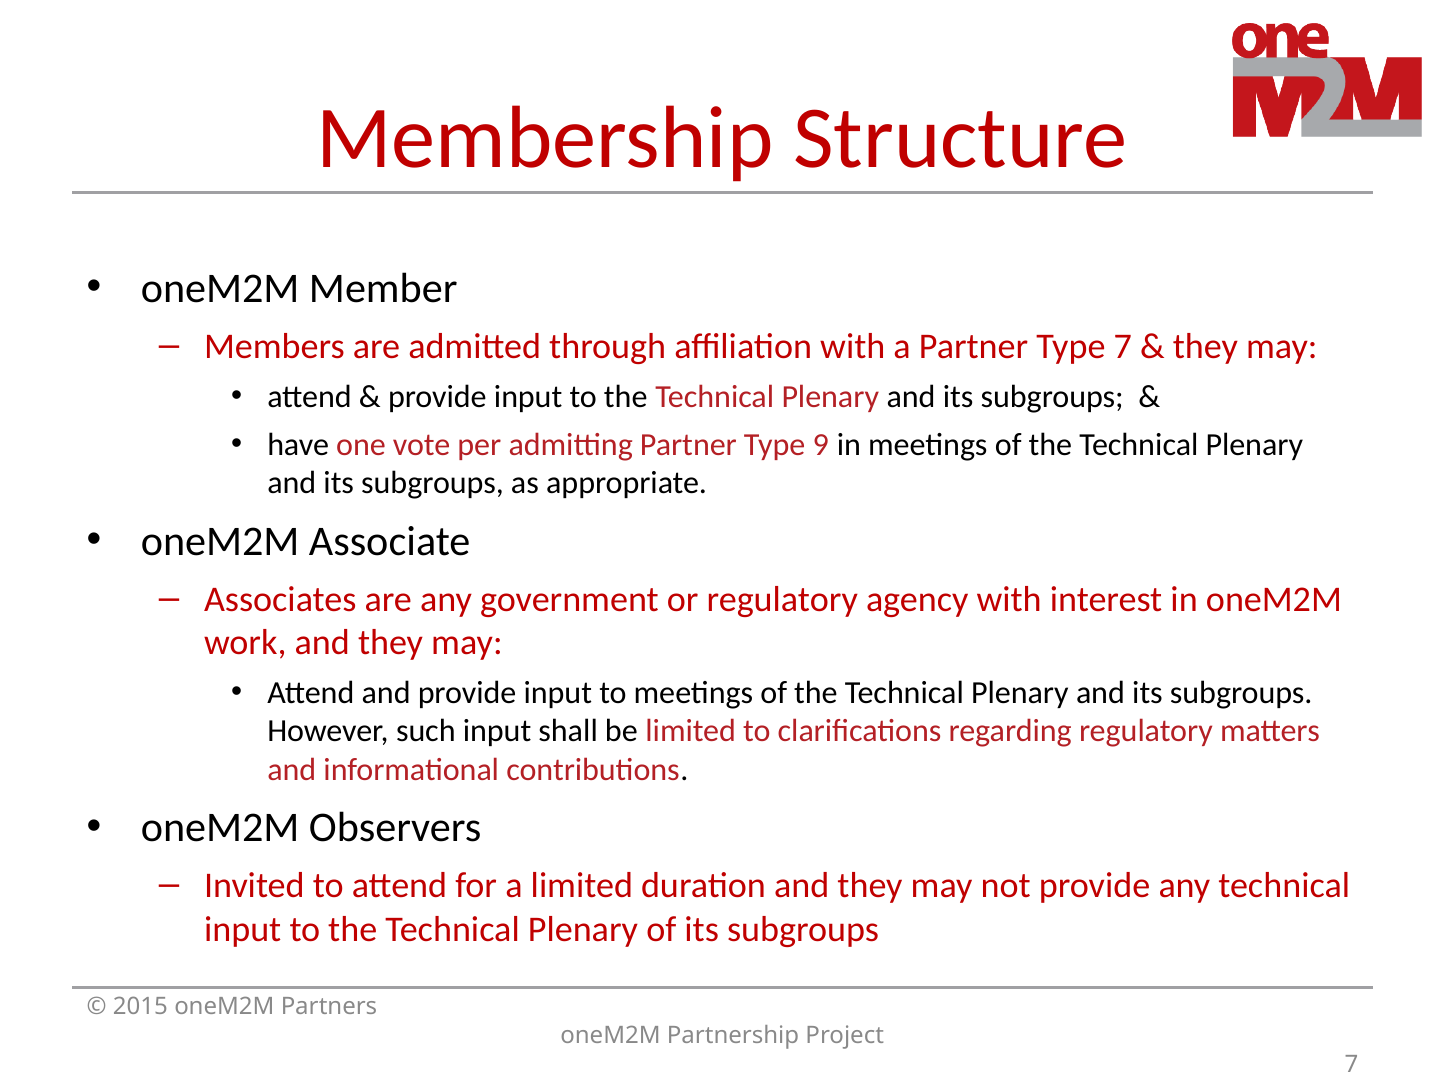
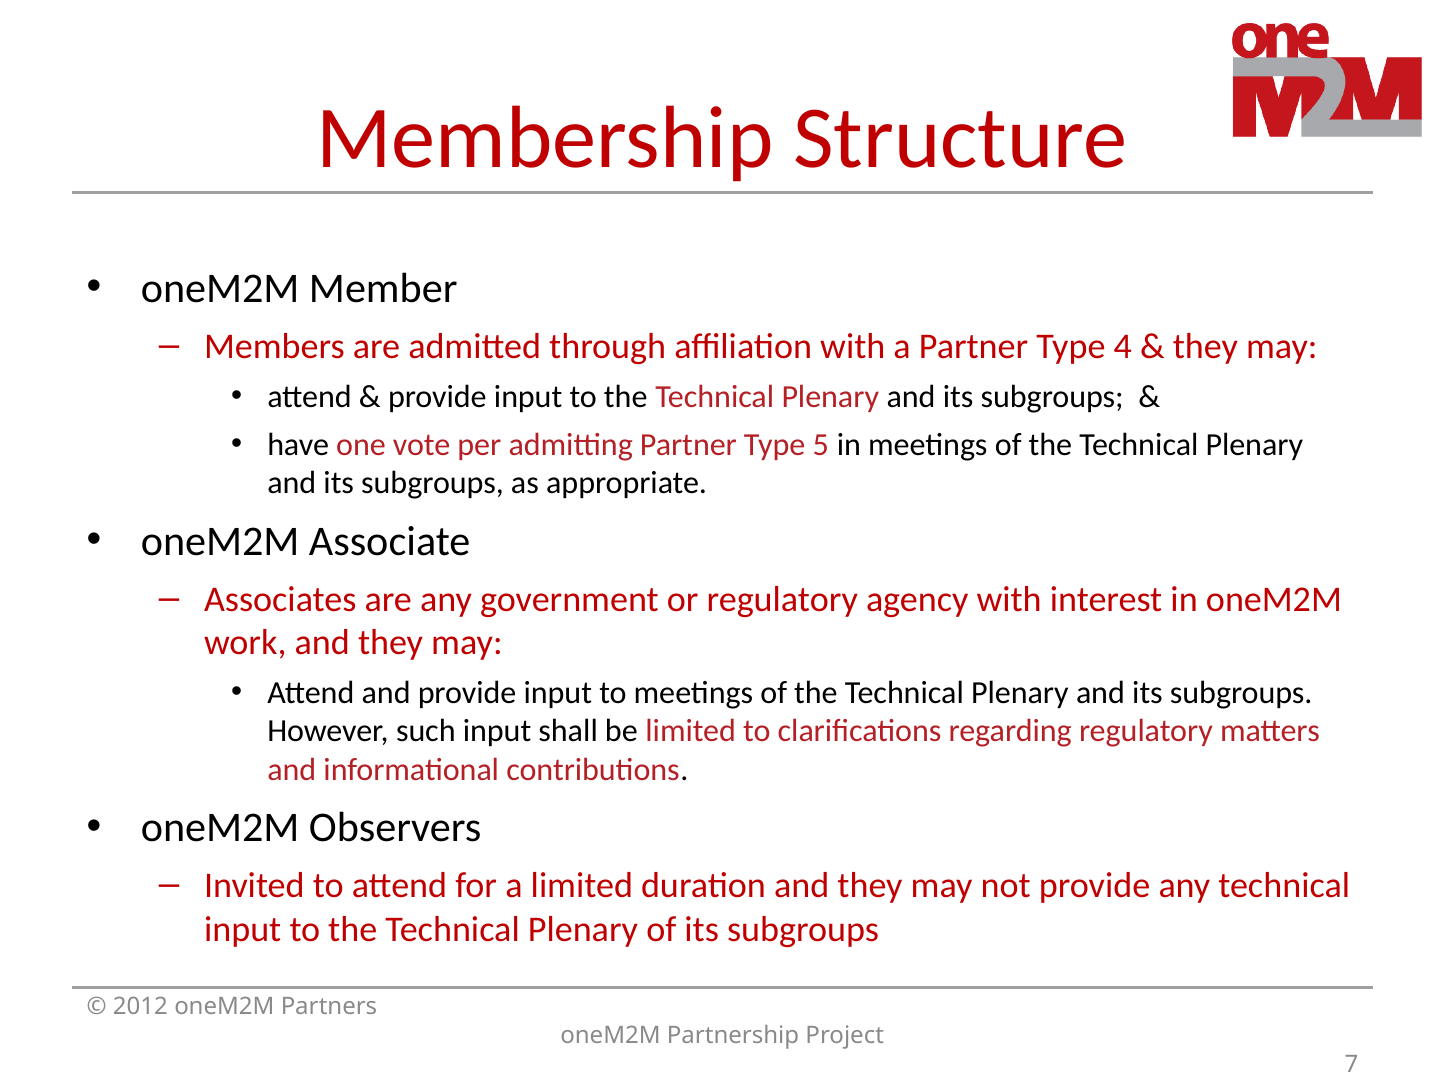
Type 7: 7 -> 4
9: 9 -> 5
2015: 2015 -> 2012
